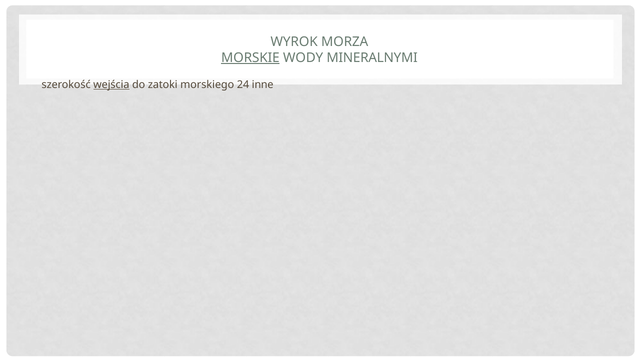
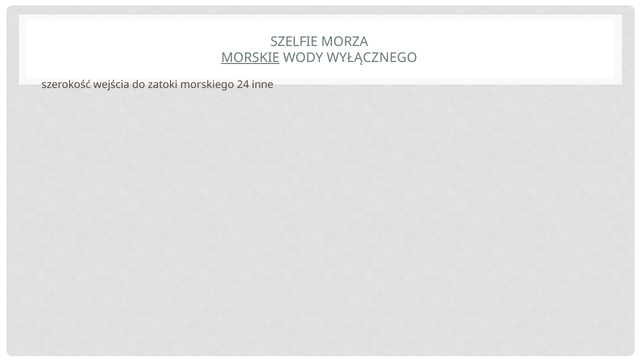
WYROK: WYROK -> SZELFIE
MINERALNYMI: MINERALNYMI -> WYŁĄCZNEGO
wejścia underline: present -> none
